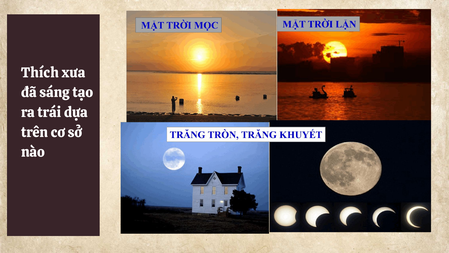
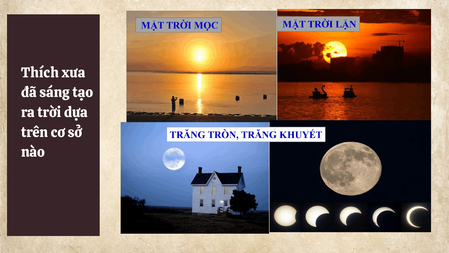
trái: trái -> trời
